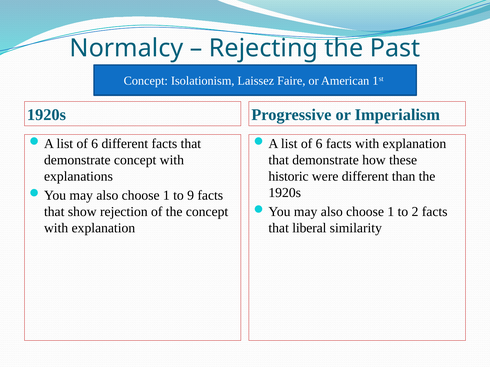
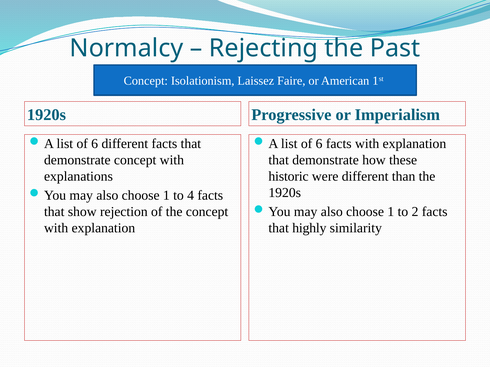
9: 9 -> 4
liberal: liberal -> highly
